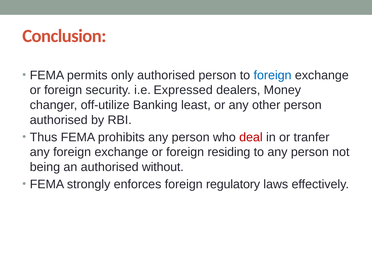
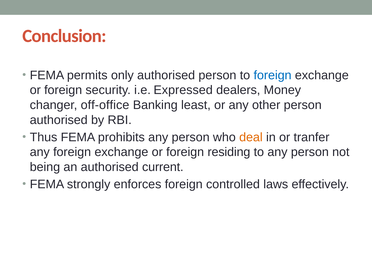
off-utilize: off-utilize -> off-office
deal colour: red -> orange
without: without -> current
regulatory: regulatory -> controlled
